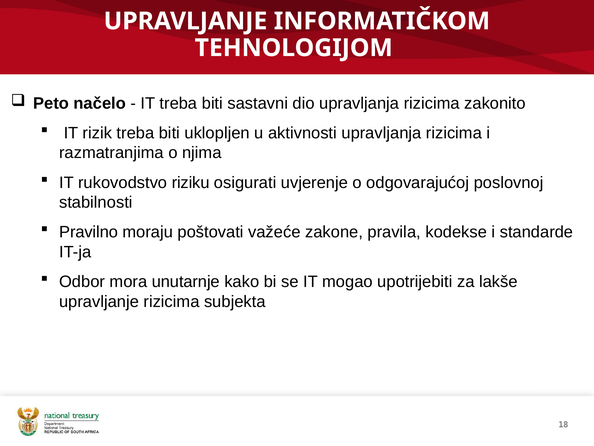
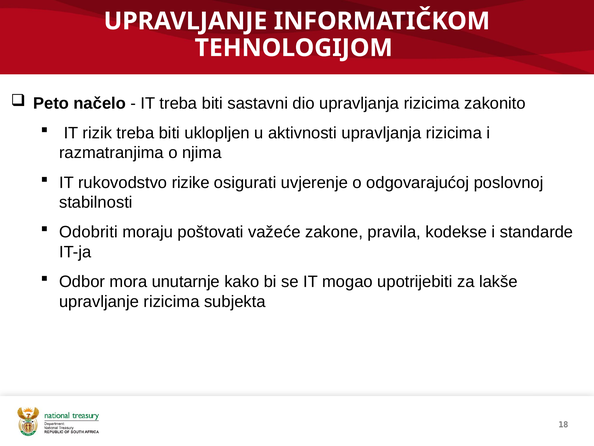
riziku: riziku -> rizike
Pravilno: Pravilno -> Odobriti
